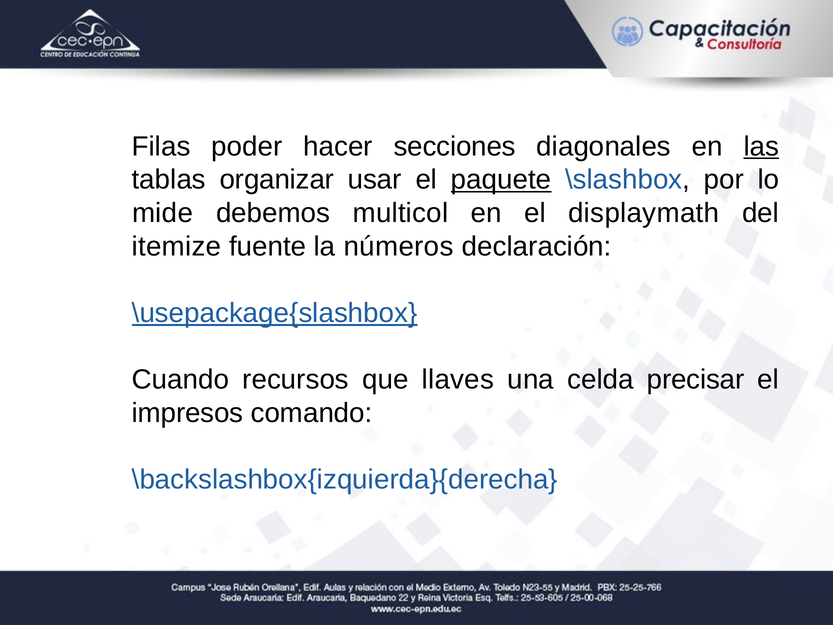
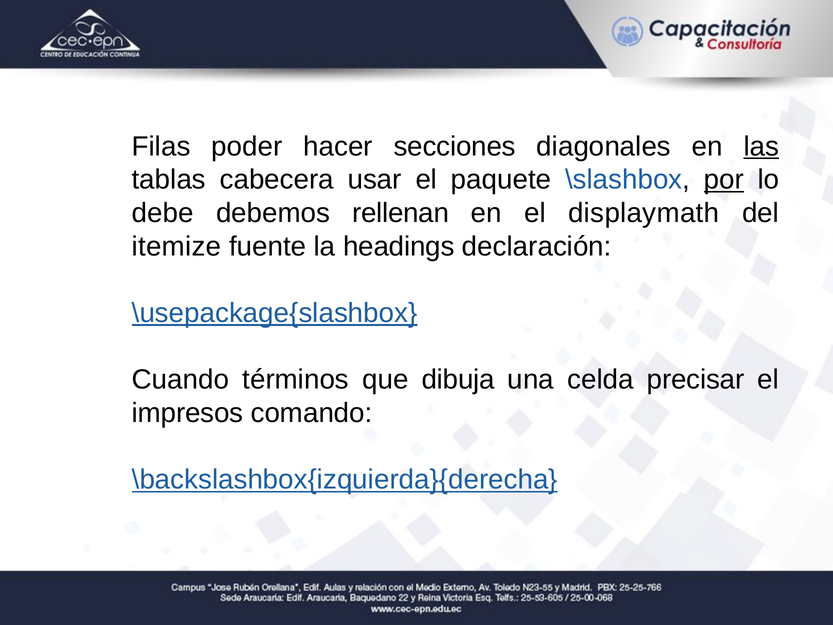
organizar: organizar -> cabecera
paquete underline: present -> none
por underline: none -> present
mide: mide -> debe
multicol: multicol -> rellenan
números: números -> headings
recursos: recursos -> términos
llaves: llaves -> dibuja
\backslashbox{izquierda}{derecha underline: none -> present
